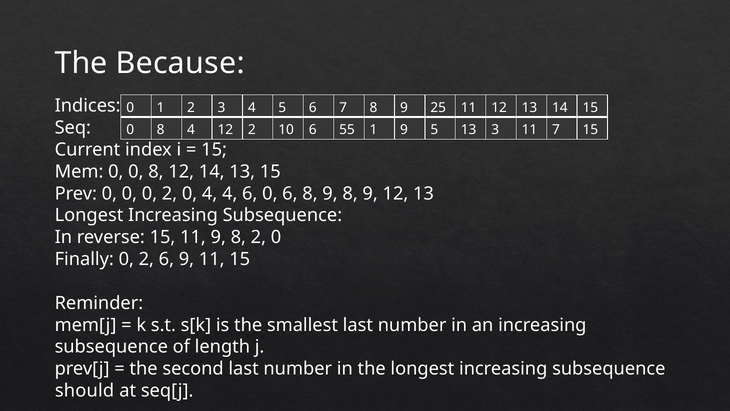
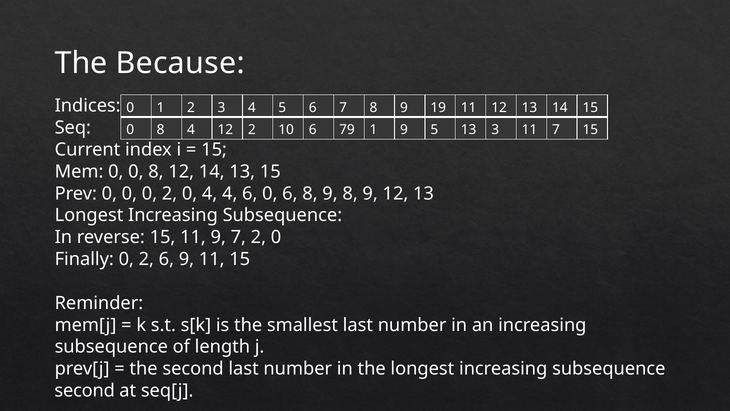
25: 25 -> 19
55: 55 -> 79
11 9 8: 8 -> 7
should at (85, 390): should -> second
